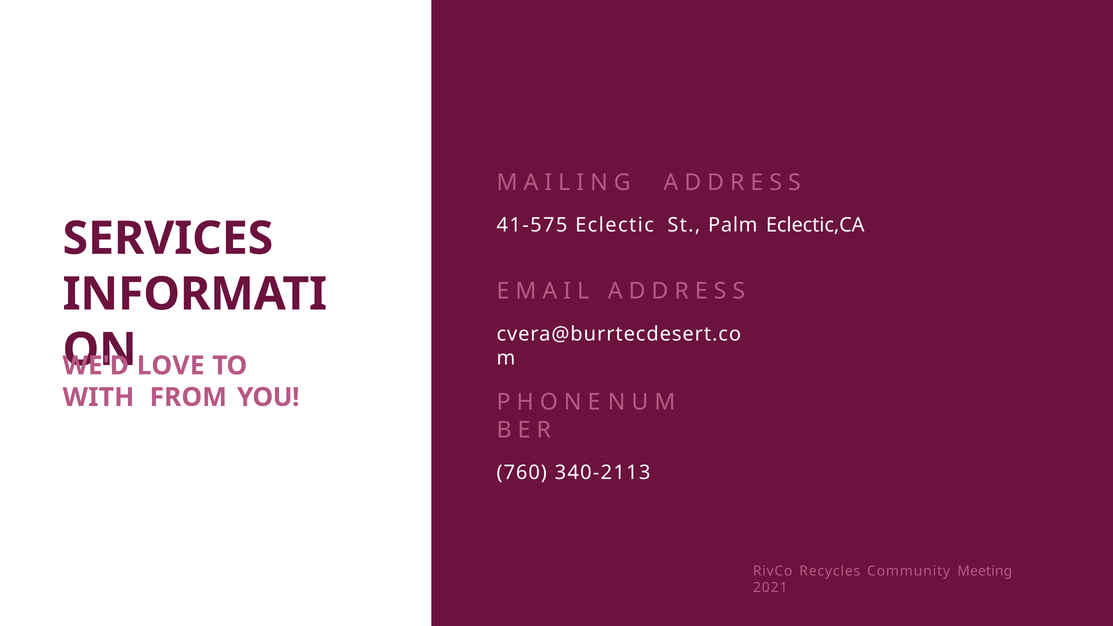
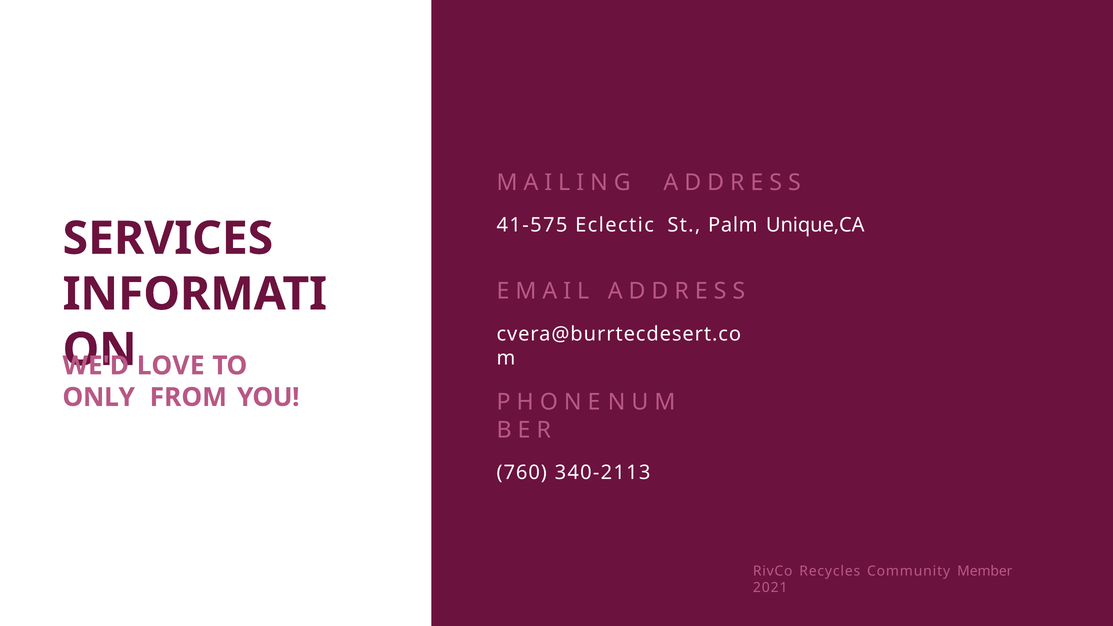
Eclectic,CA: Eclectic,CA -> Unique,CA
WITH: WITH -> ONLY
Meeting: Meeting -> Member
